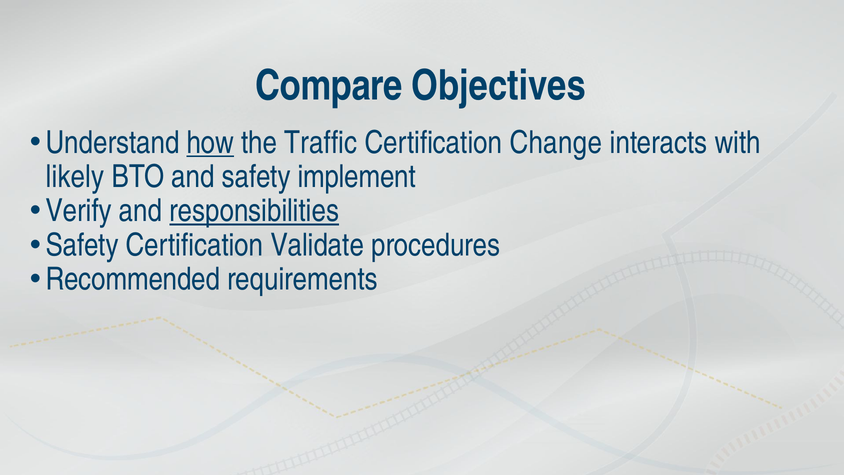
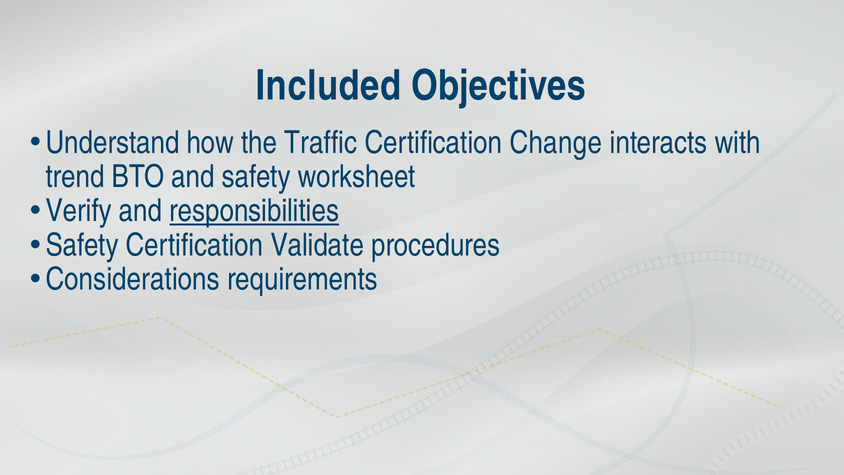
Compare: Compare -> Included
how underline: present -> none
likely: likely -> trend
implement: implement -> worksheet
Recommended: Recommended -> Considerations
